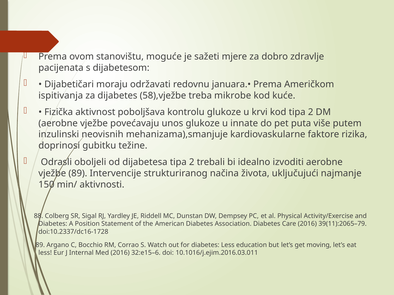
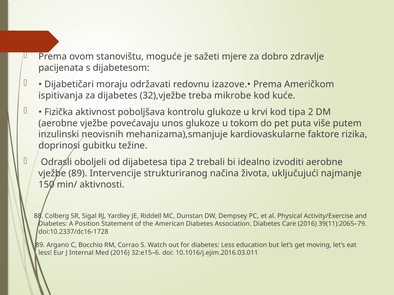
januara.•: januara.• -> izazove.•
58),vježbe: 58),vježbe -> 32),vježbe
innate: innate -> tokom
